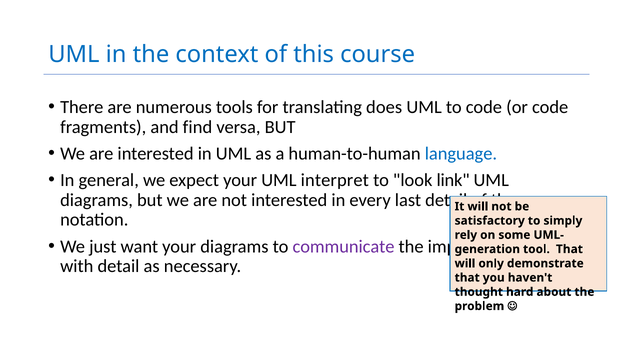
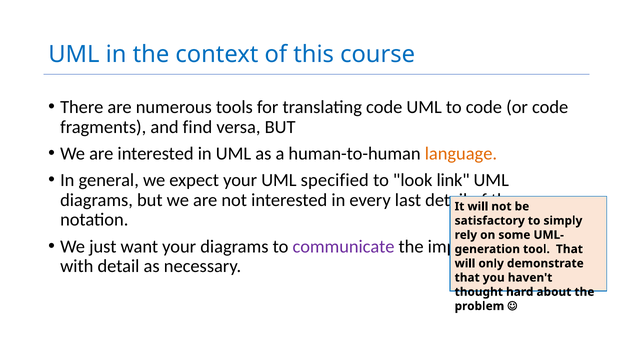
translating does: does -> code
language colour: blue -> orange
interpret: interpret -> specified
